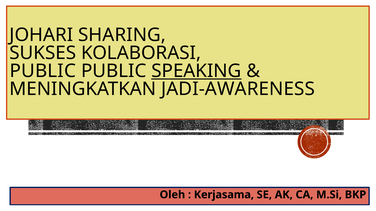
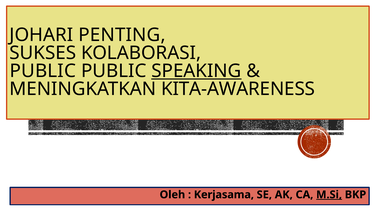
SHARING: SHARING -> PENTING
JADI-AWARENESS: JADI-AWARENESS -> KITA-AWARENESS
M.Si underline: none -> present
